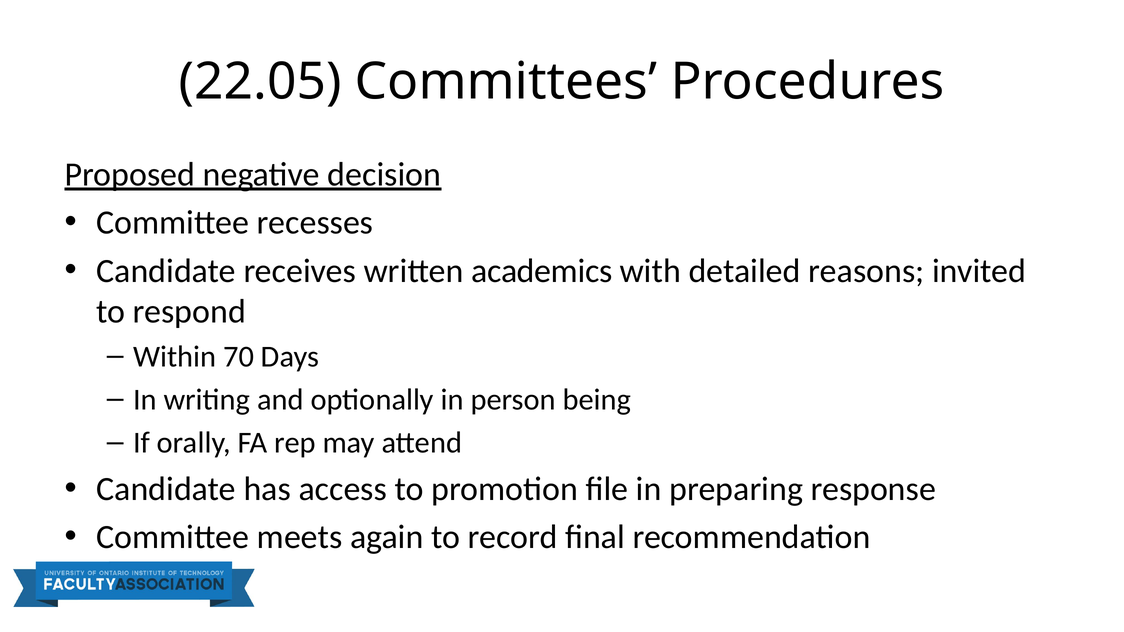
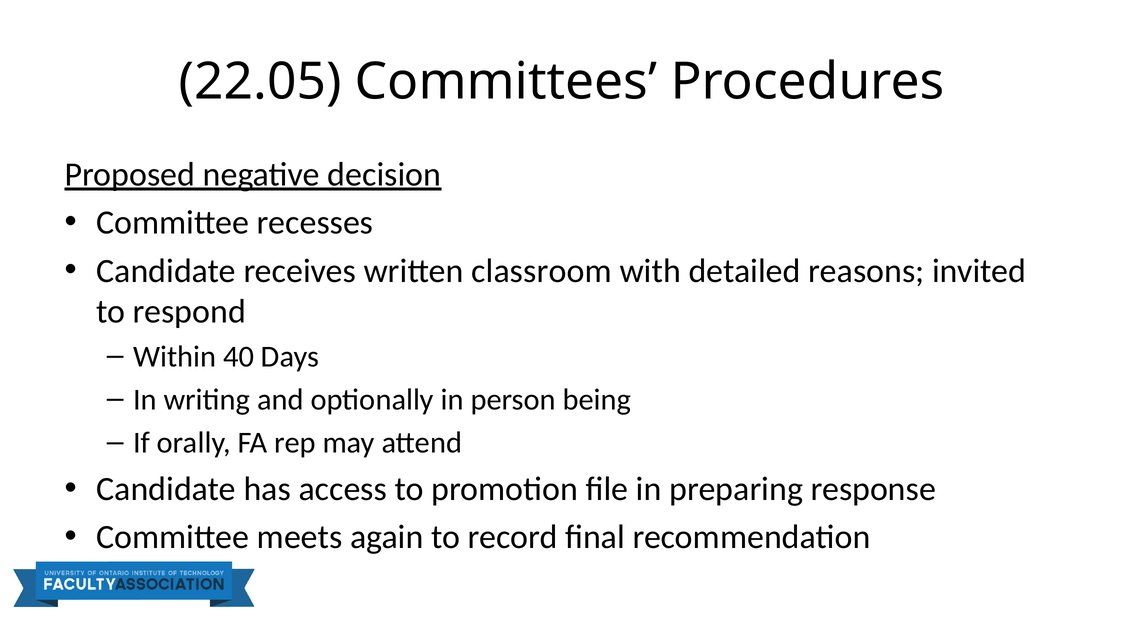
academics: academics -> classroom
70: 70 -> 40
